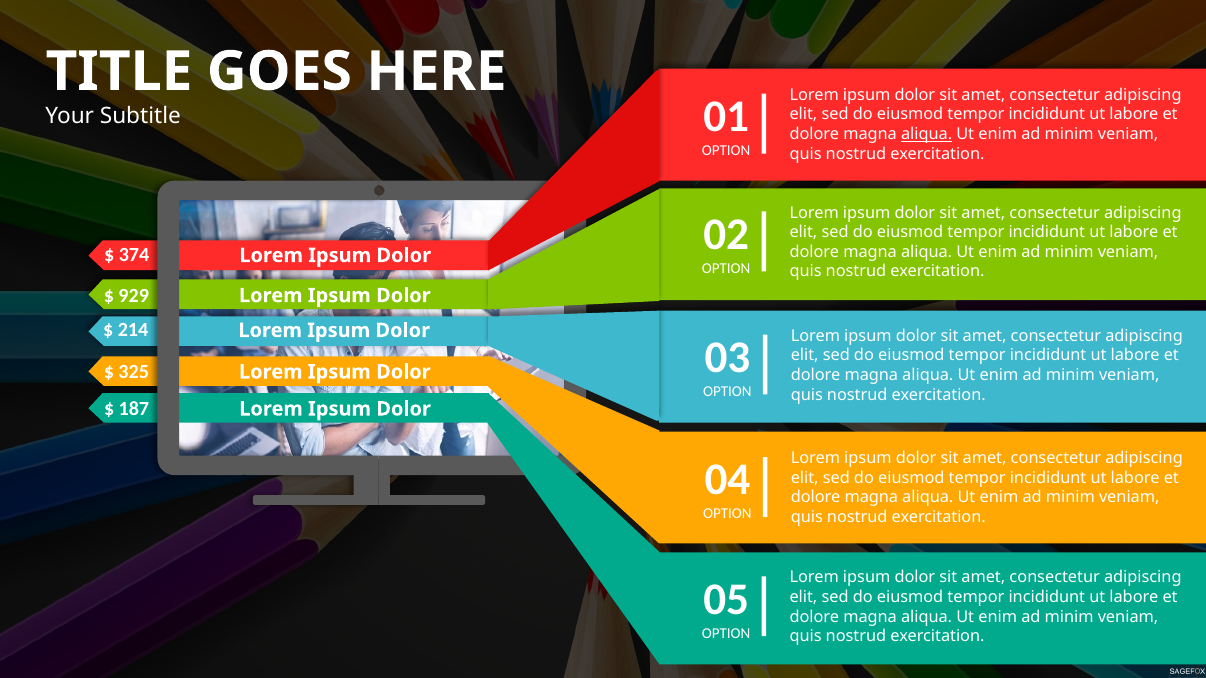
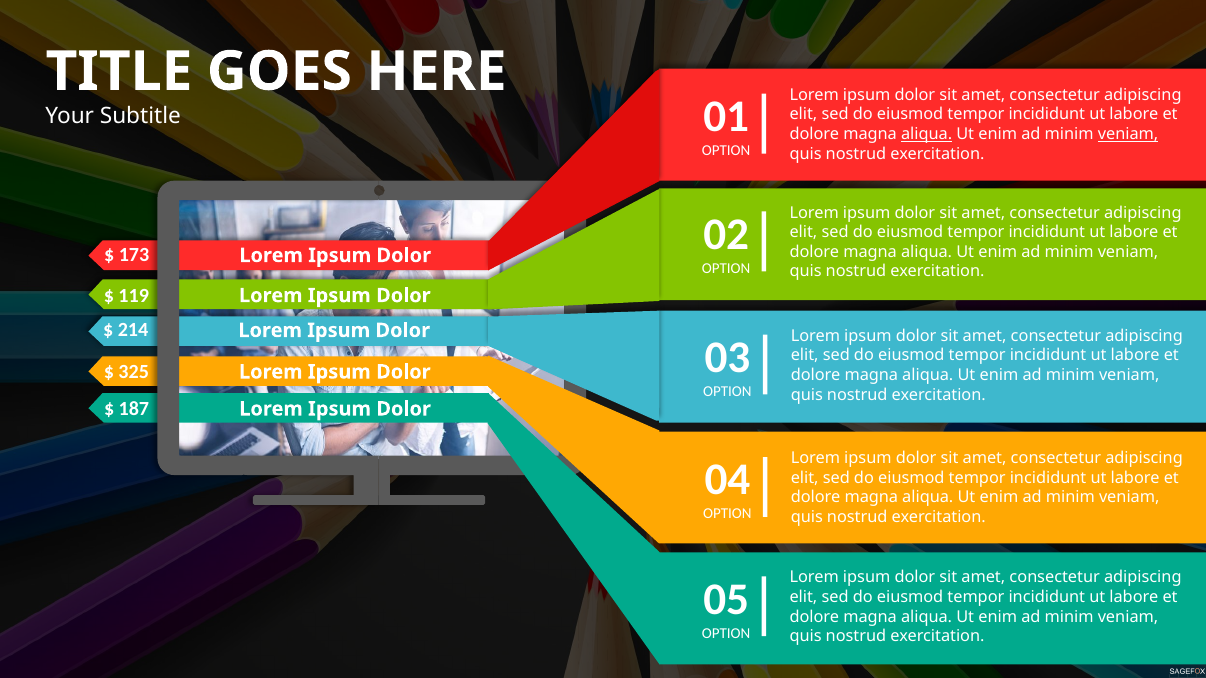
veniam at (1128, 134) underline: none -> present
374: 374 -> 173
929: 929 -> 119
